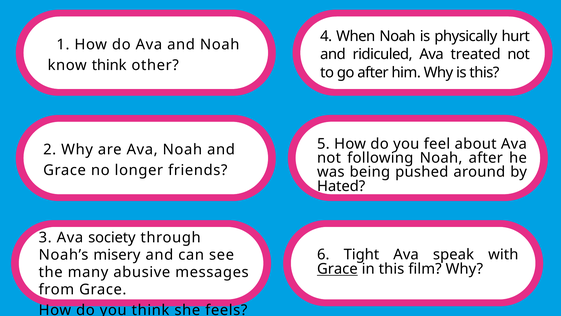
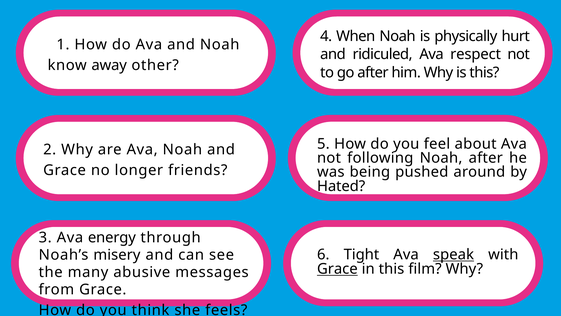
treated: treated -> respect
know think: think -> away
society: society -> energy
speak underline: none -> present
